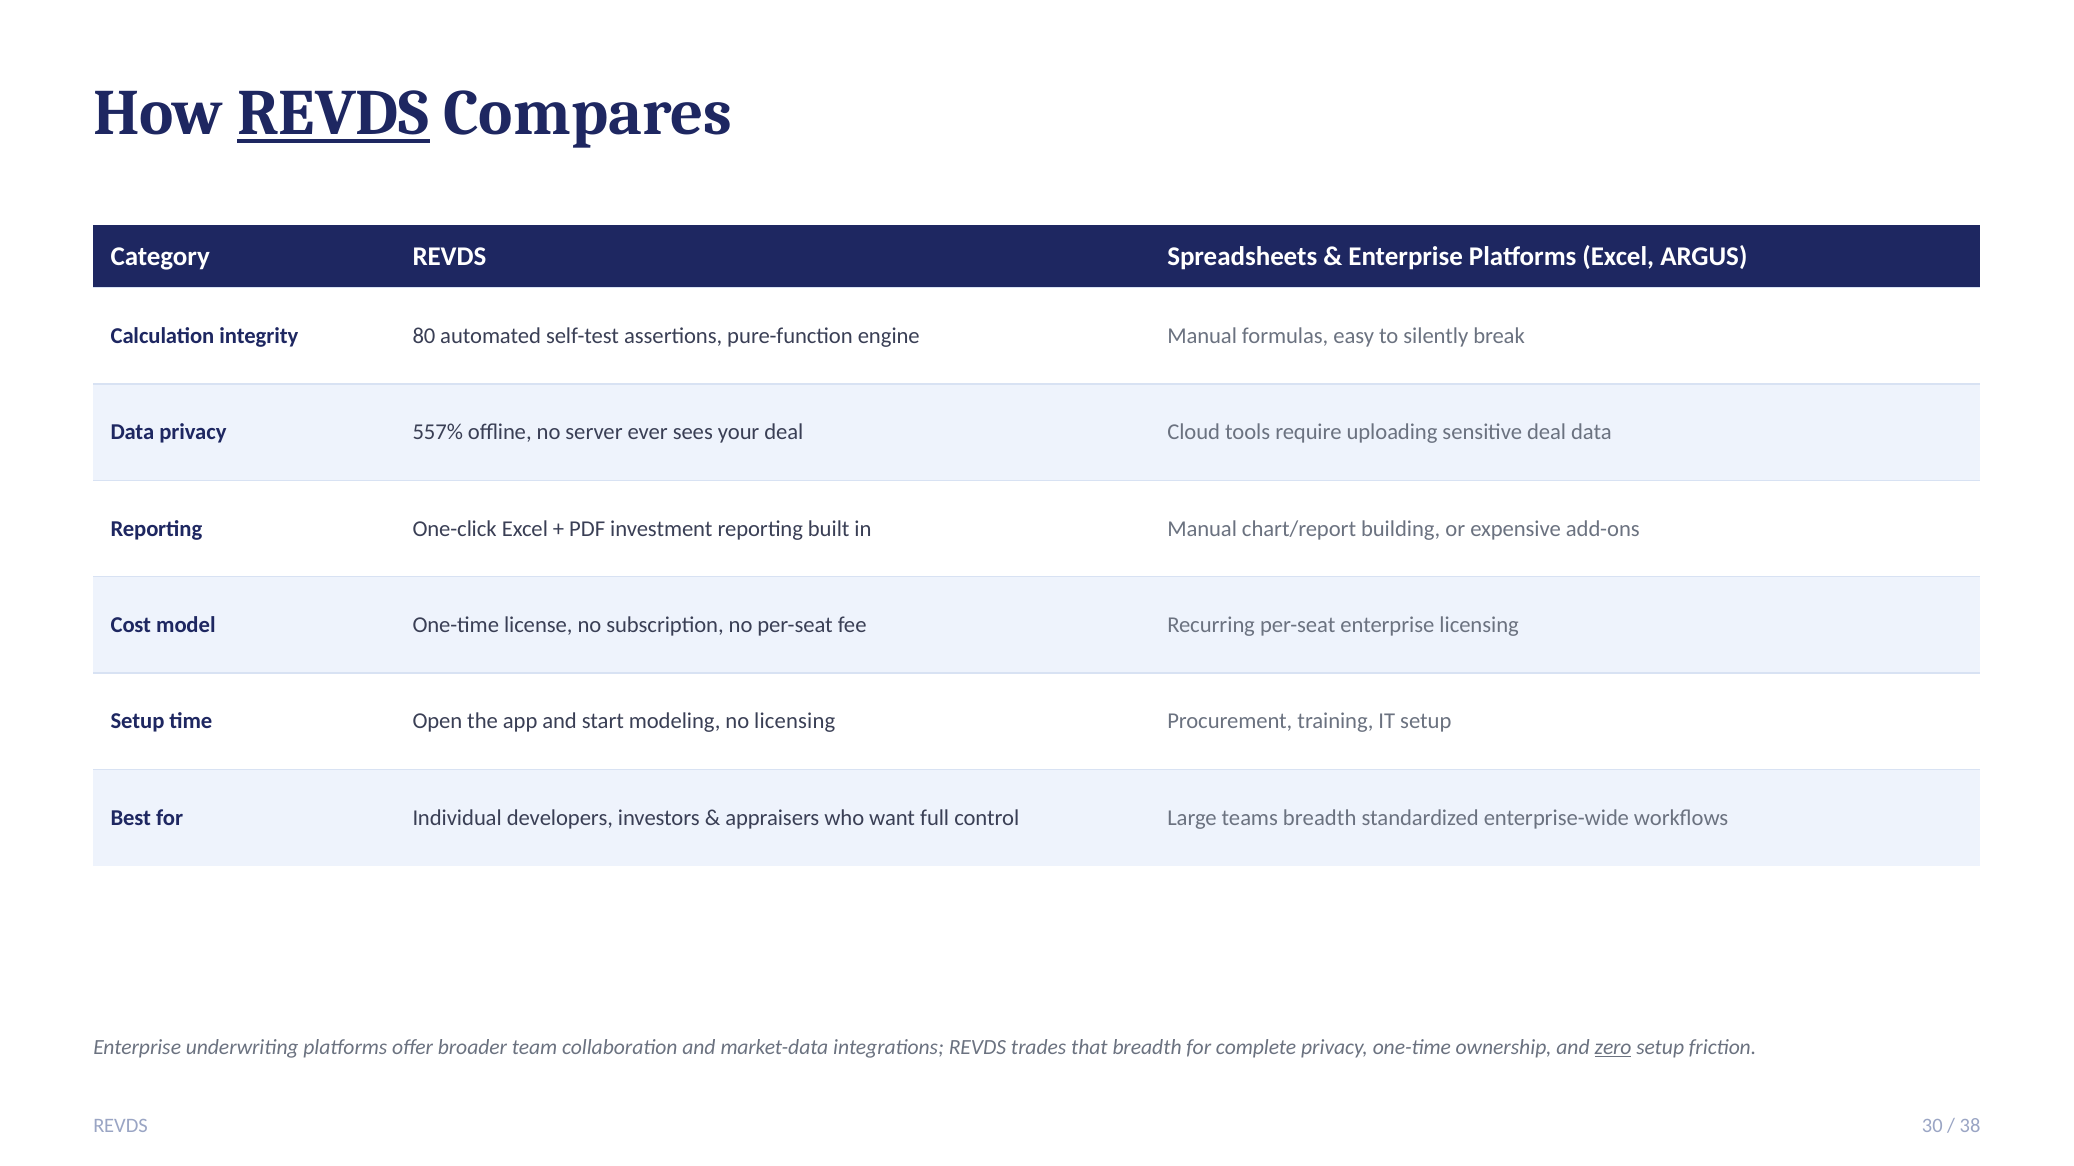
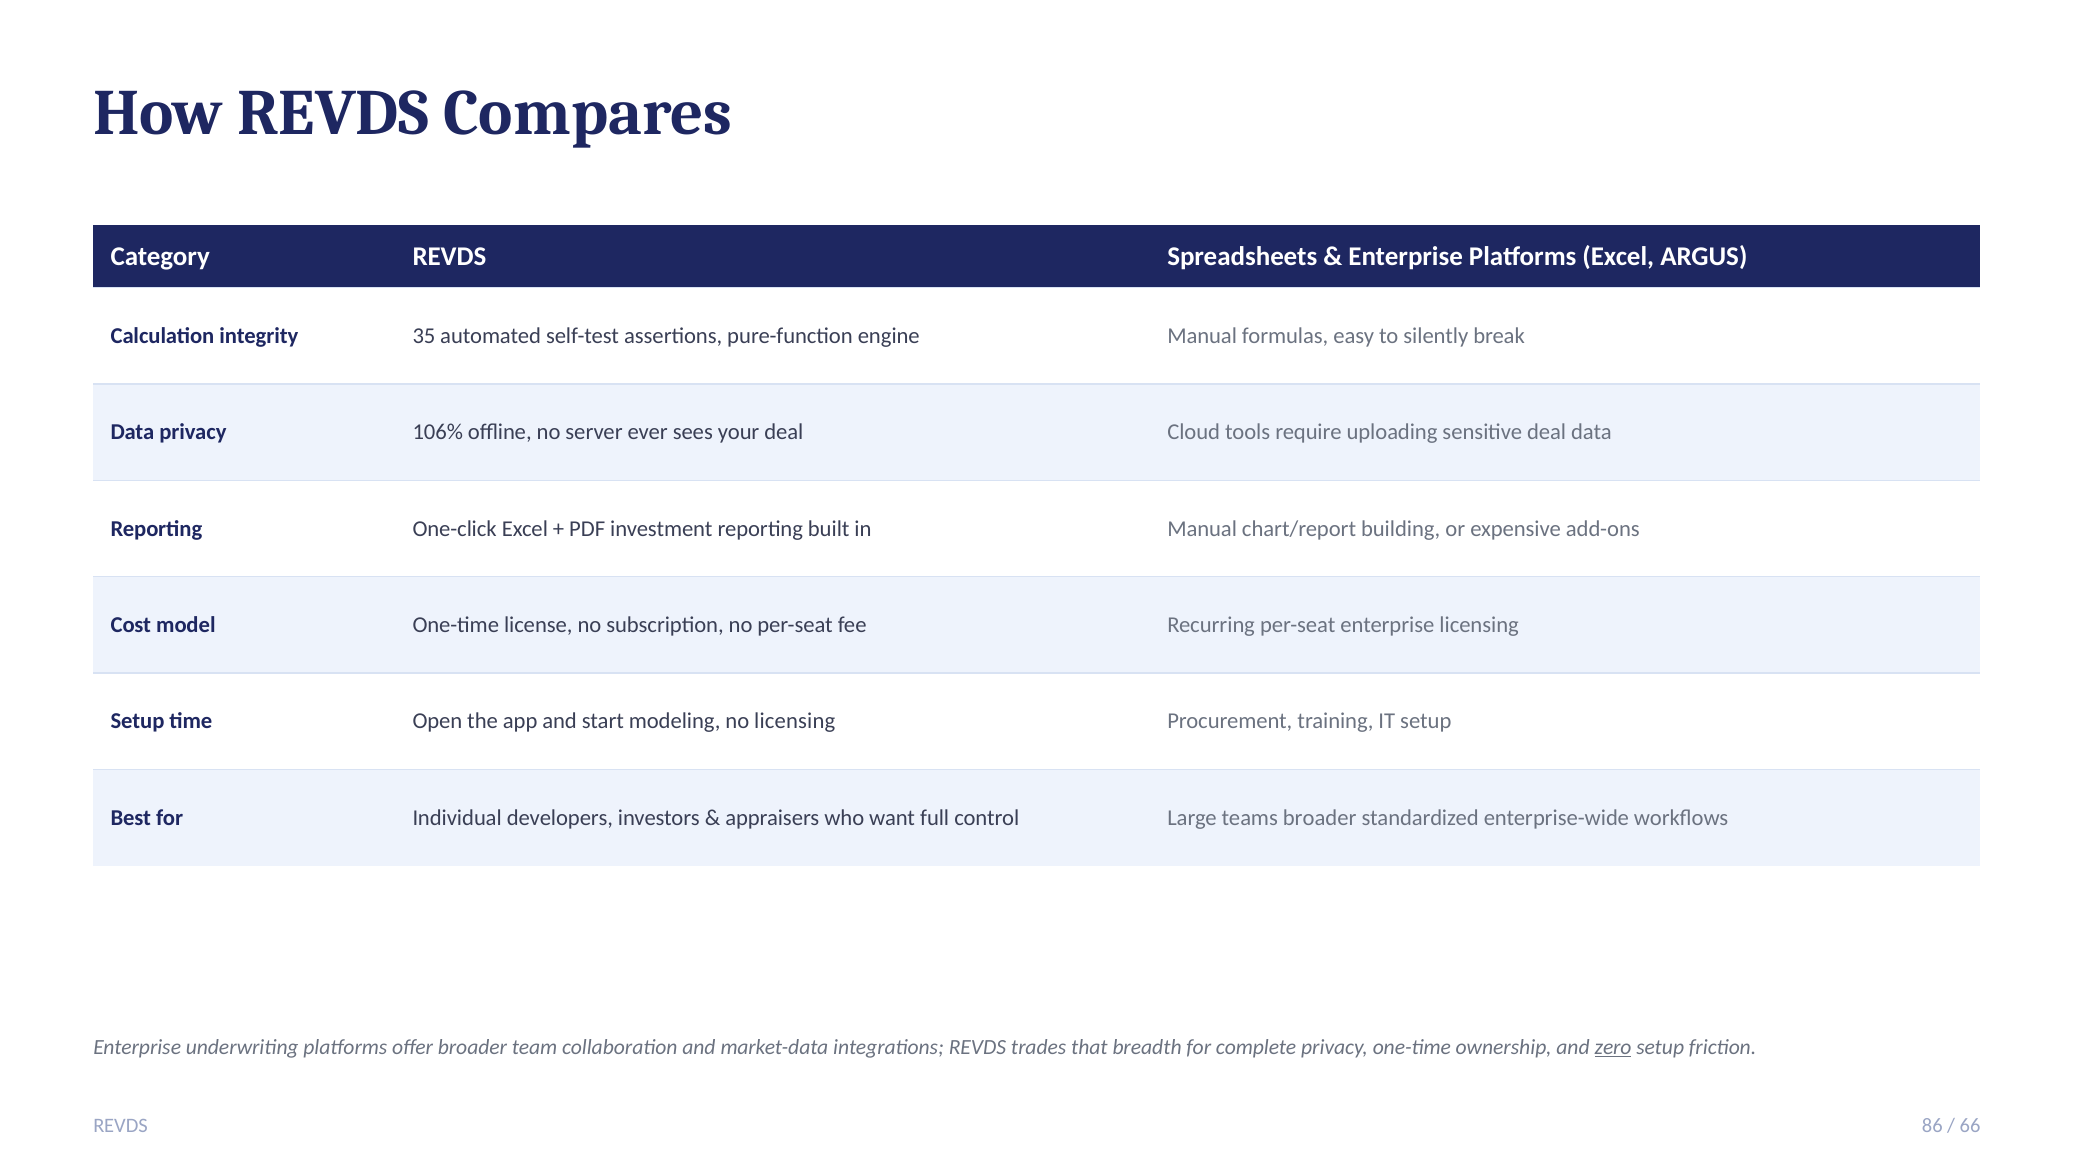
REVDS at (333, 113) underline: present -> none
80: 80 -> 35
557%: 557% -> 106%
teams breadth: breadth -> broader
30: 30 -> 86
38: 38 -> 66
